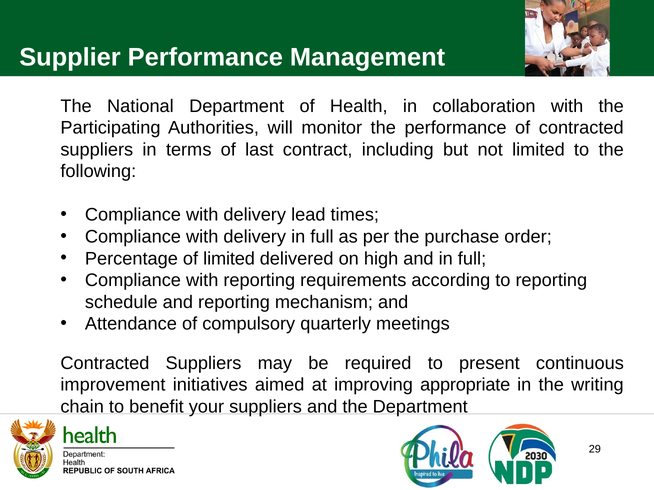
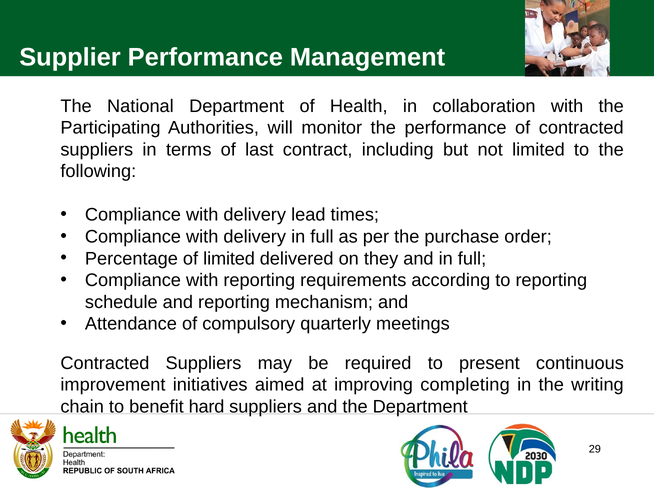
high: high -> they
appropriate: appropriate -> completing
your: your -> hard
